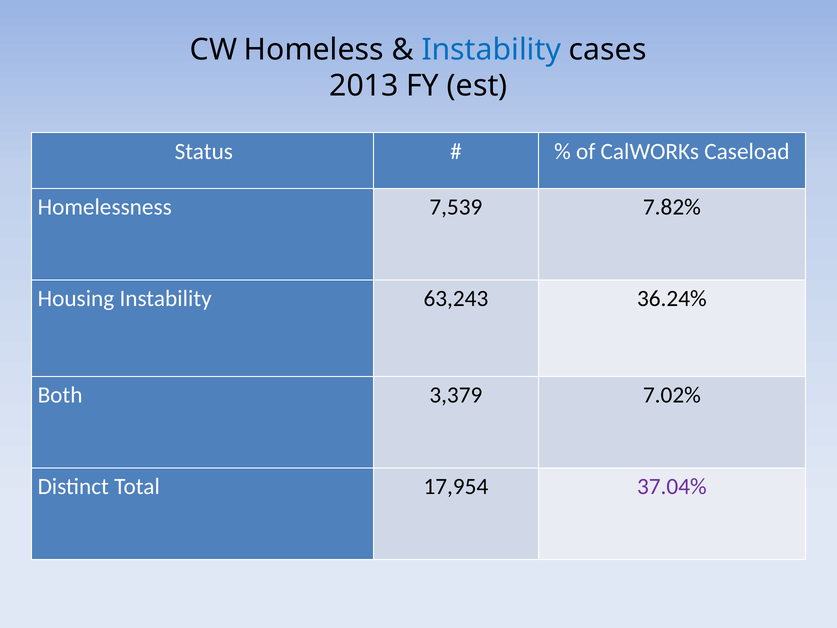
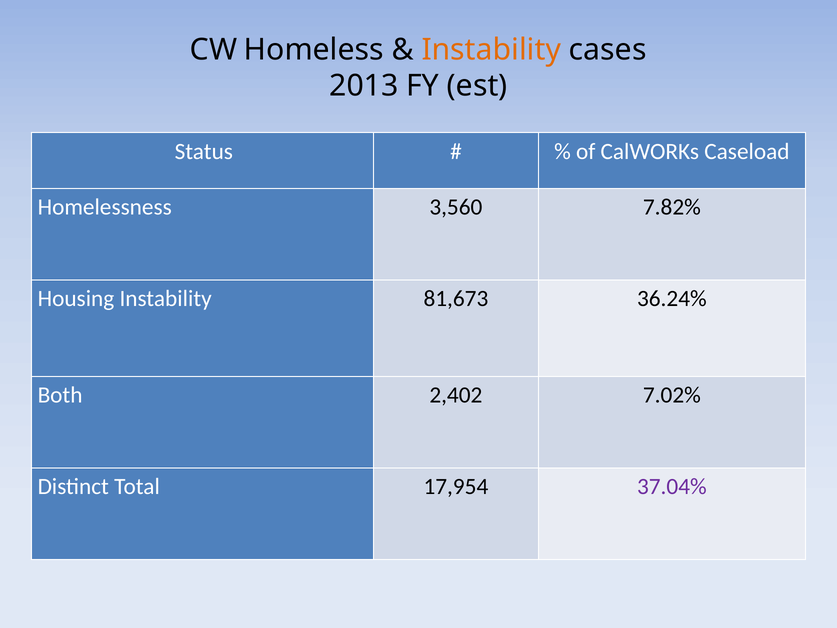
Instability at (491, 50) colour: blue -> orange
7,539: 7,539 -> 3,560
63,243: 63,243 -> 81,673
3,379: 3,379 -> 2,402
